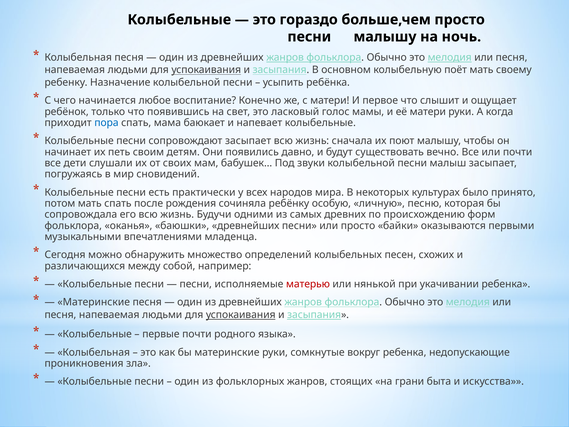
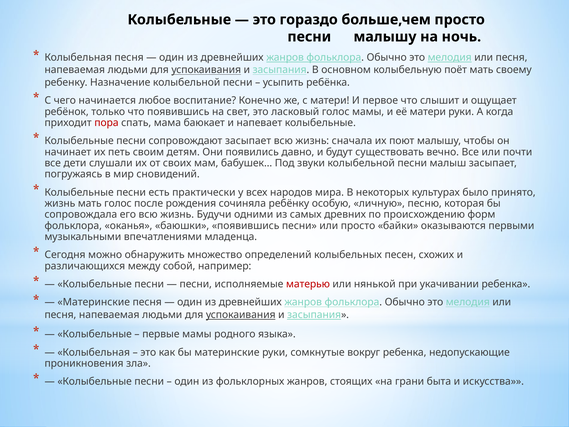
пора colour: blue -> red
потом at (60, 203): потом -> жизнь
мать спать: спать -> голос
баюшки древнейших: древнейших -> появившись
первые почти: почти -> мамы
